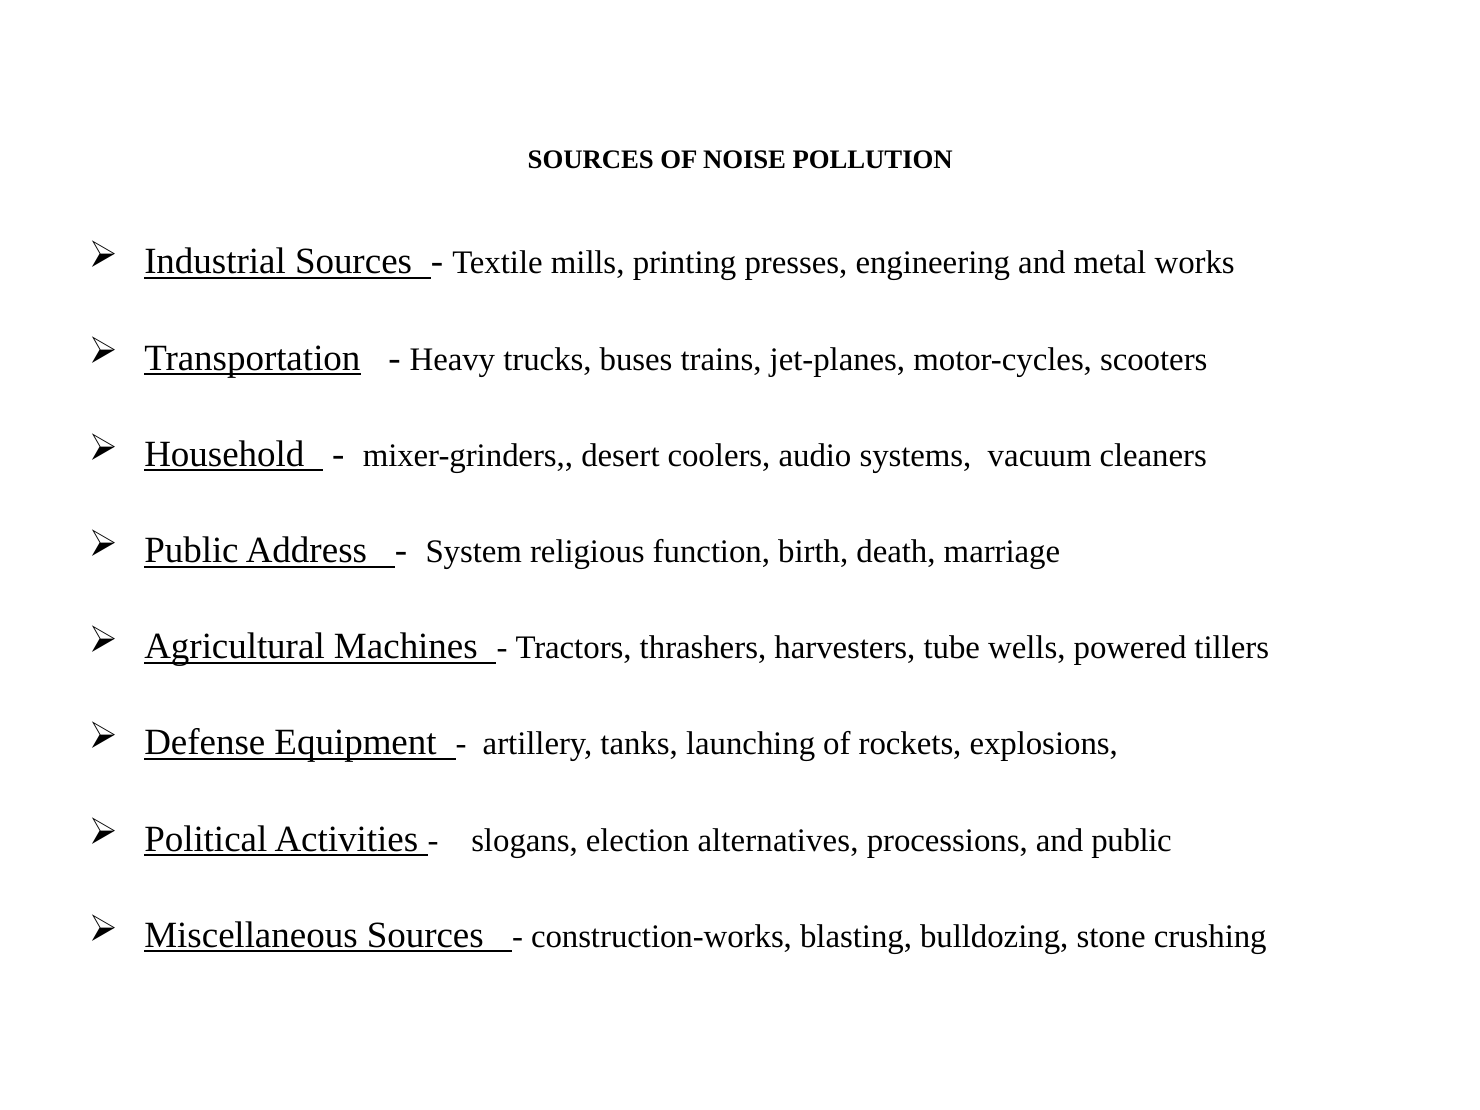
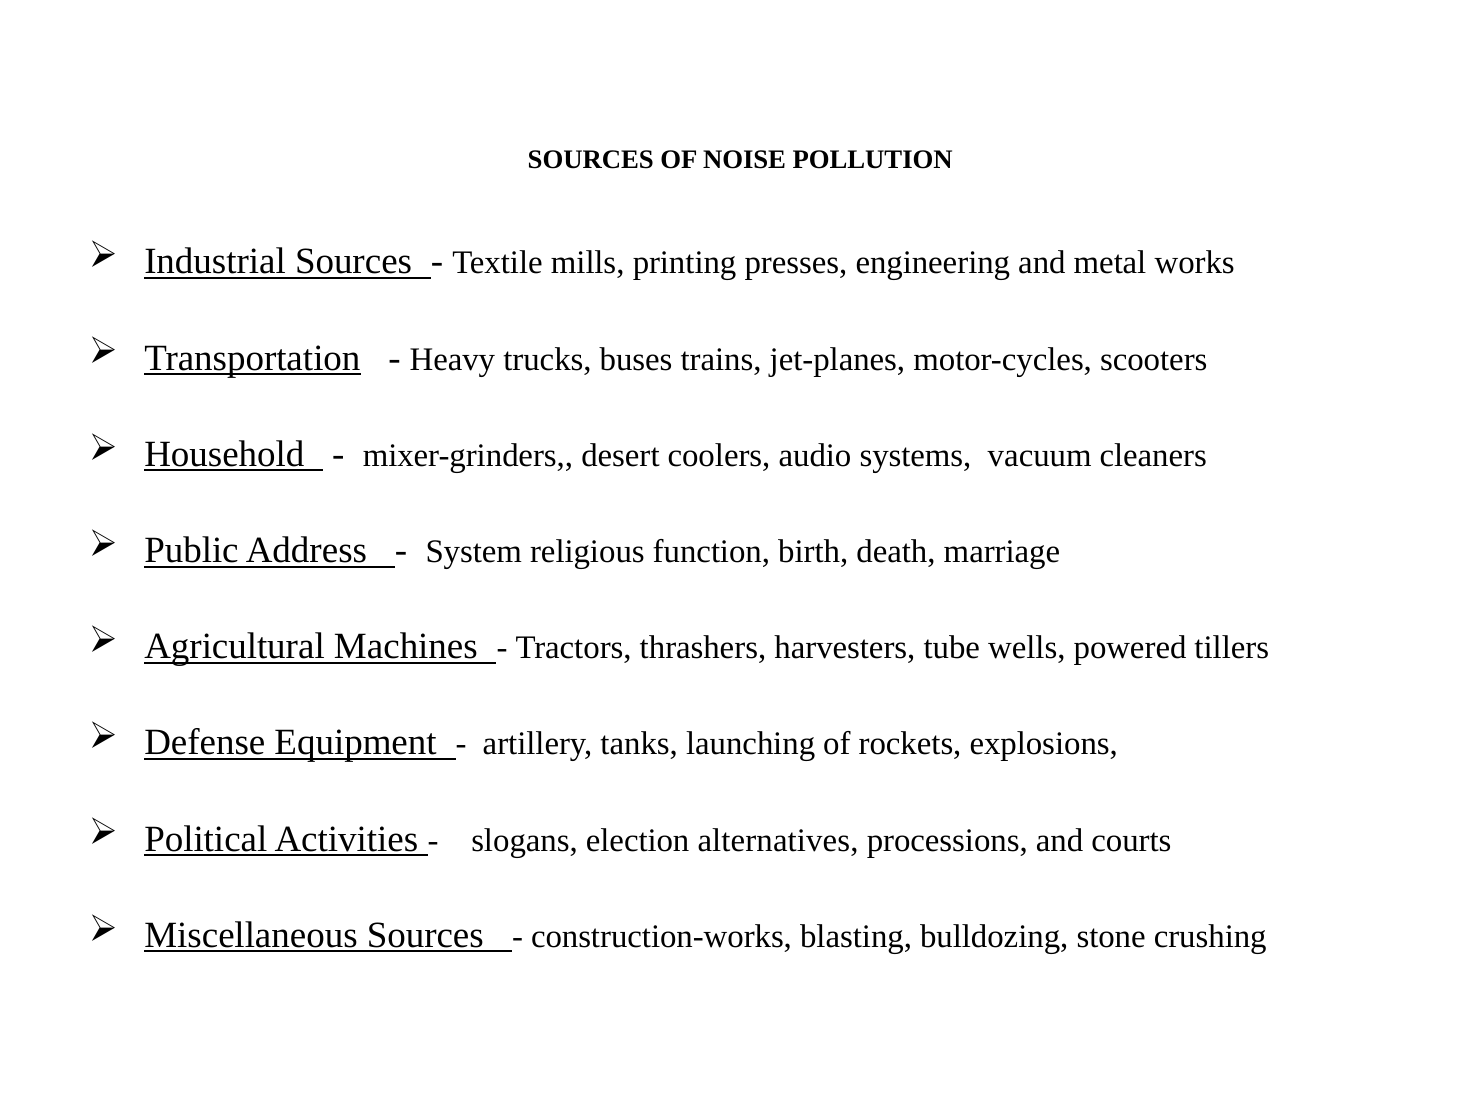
and public: public -> courts
